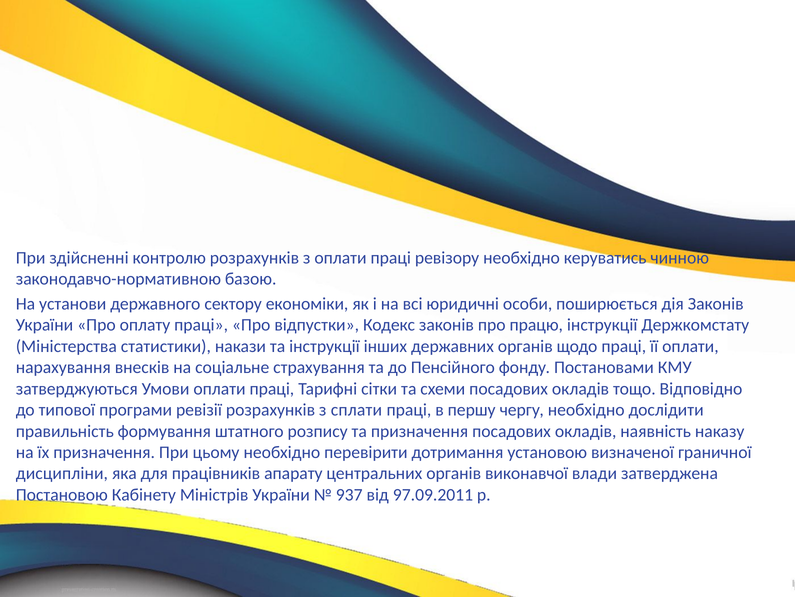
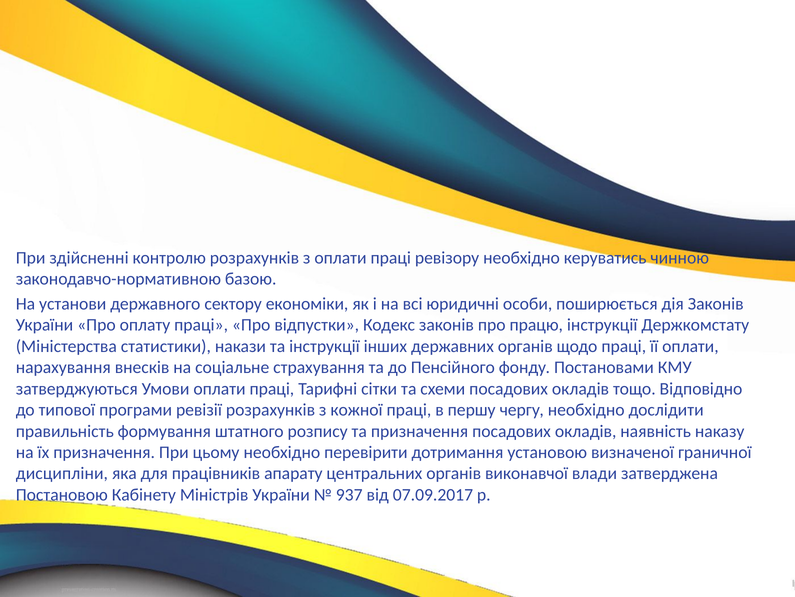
сплати: сплати -> кожної
97.09.2011: 97.09.2011 -> 07.09.2017
